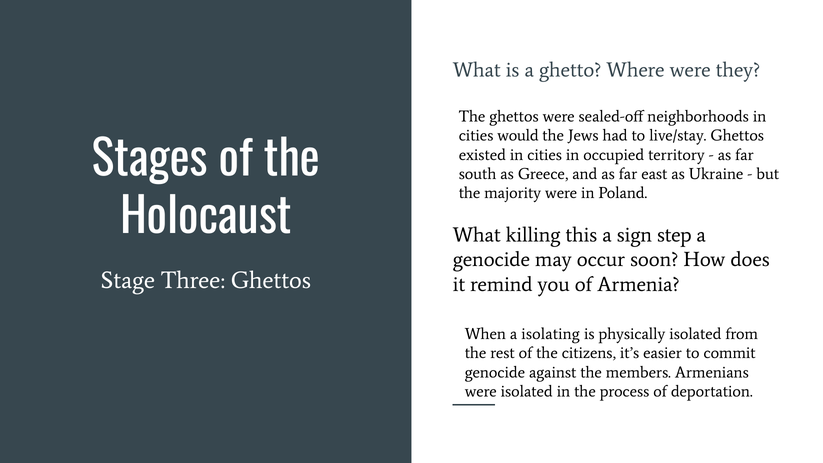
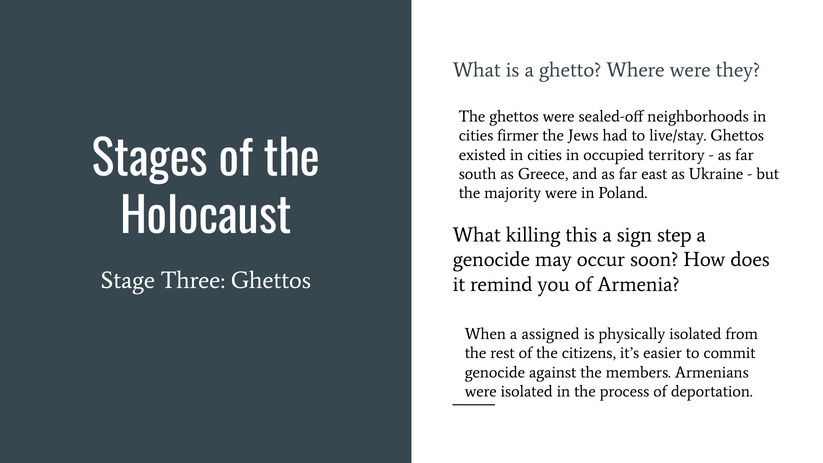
would: would -> firmer
isolating: isolating -> assigned
